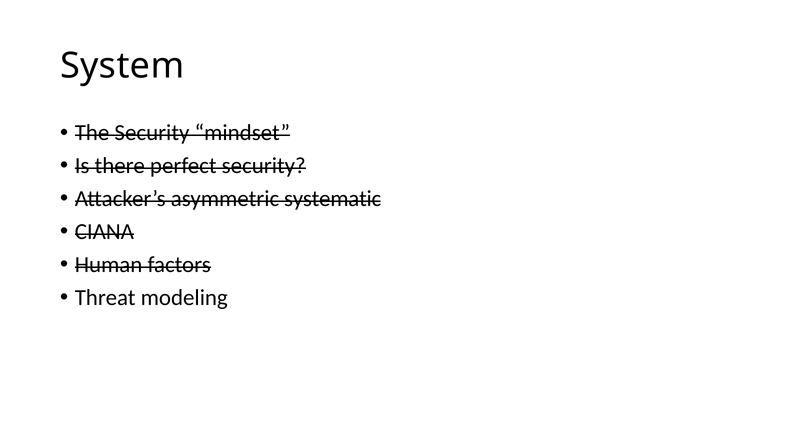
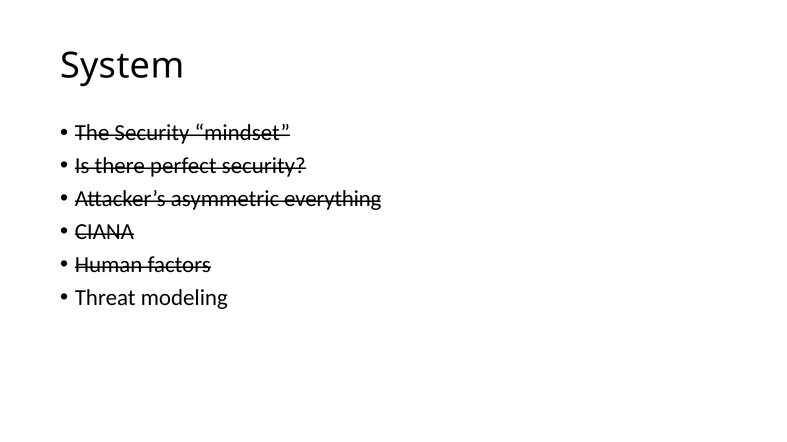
systematic: systematic -> everything
